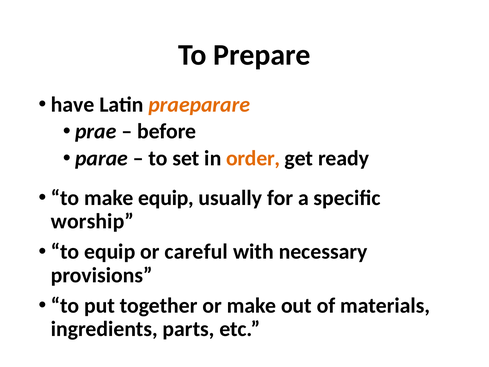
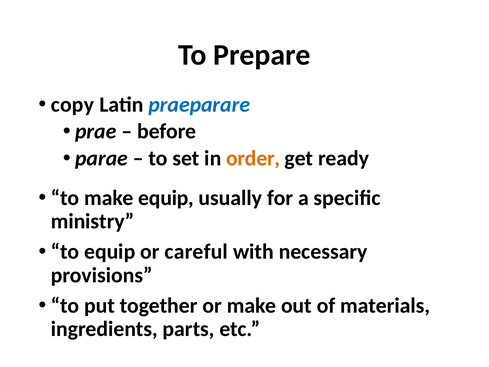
have: have -> copy
praeparare colour: orange -> blue
worship: worship -> ministry
